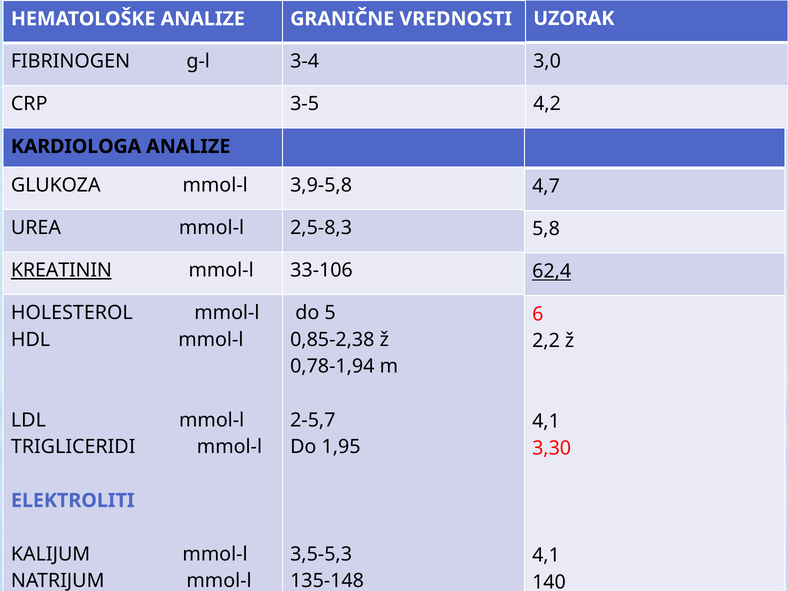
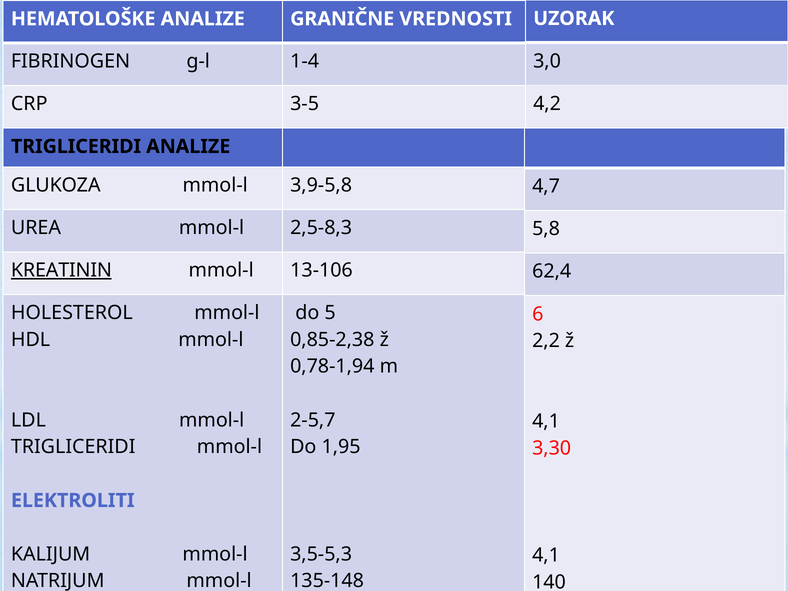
3-4: 3-4 -> 1-4
KARDIOLOGA at (76, 146): KARDIOLOGA -> TRIGLICERIDI
33-106: 33-106 -> 13-106
62,4 underline: present -> none
